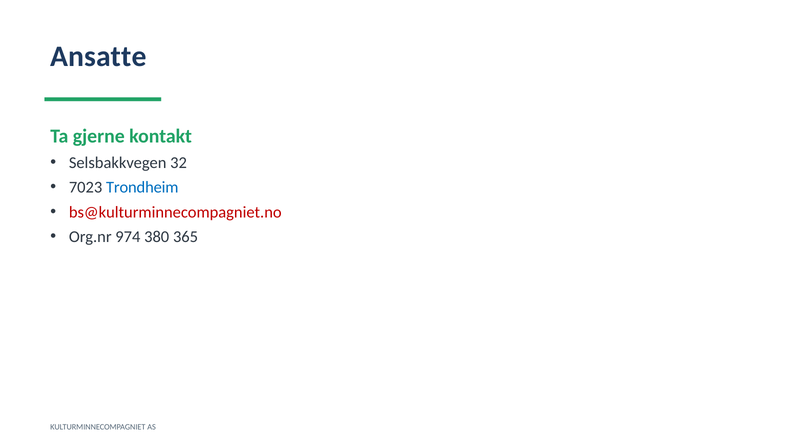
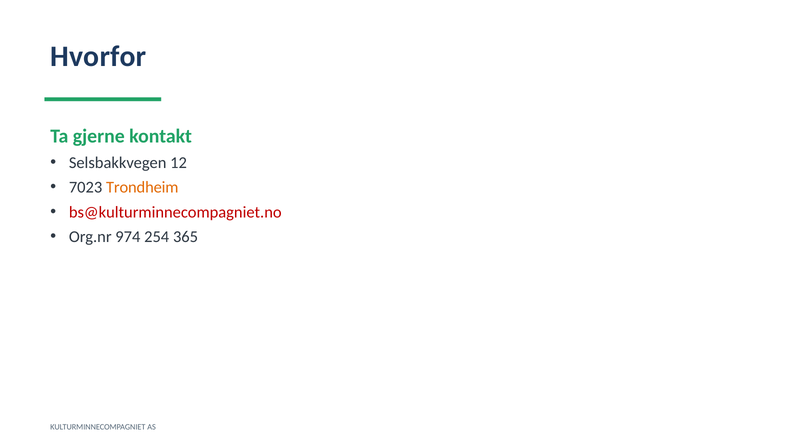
Ansatte: Ansatte -> Hvorfor
32: 32 -> 12
Trondheim colour: blue -> orange
380: 380 -> 254
